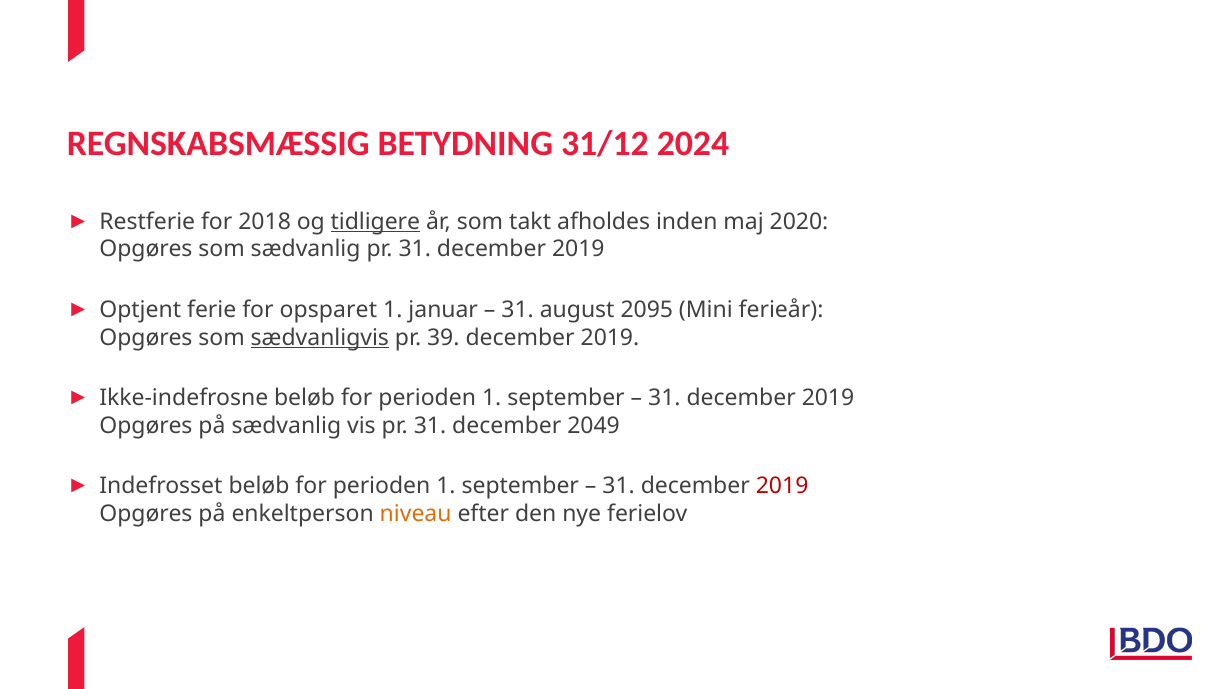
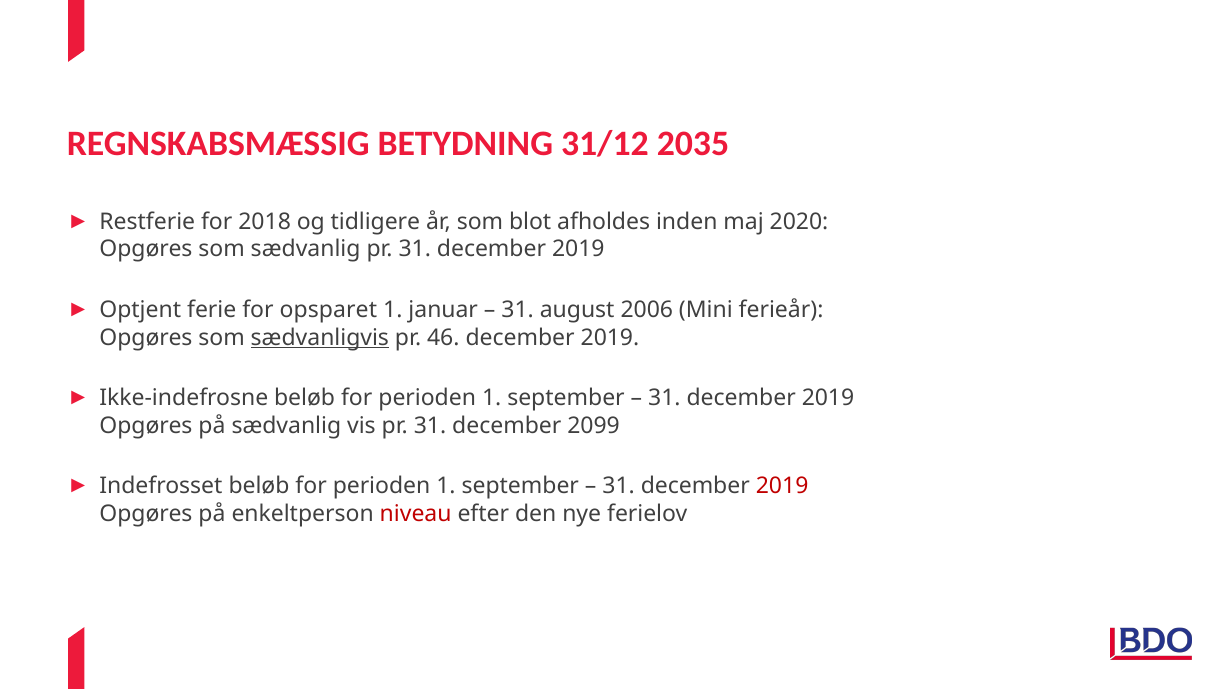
2024: 2024 -> 2035
tidligere underline: present -> none
takt: takt -> blot
2095: 2095 -> 2006
39: 39 -> 46
2049: 2049 -> 2099
niveau colour: orange -> red
